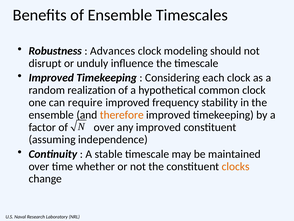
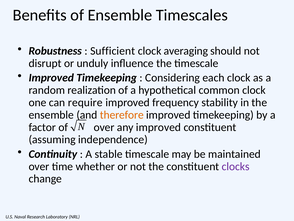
Advances: Advances -> Sufficient
modeling: modeling -> averaging
clocks colour: orange -> purple
